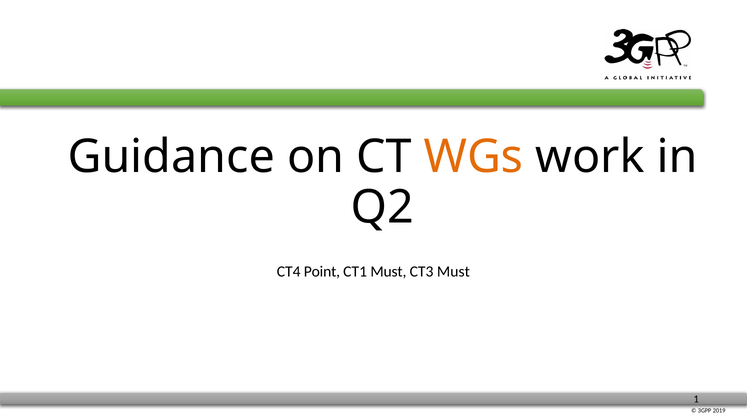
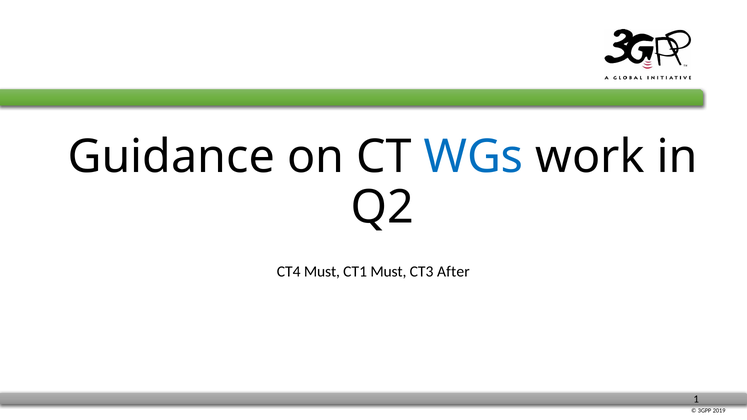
WGs colour: orange -> blue
CT4 Point: Point -> Must
CT3 Must: Must -> After
